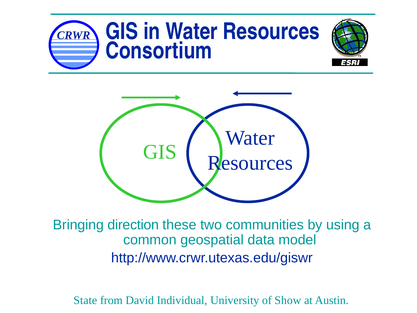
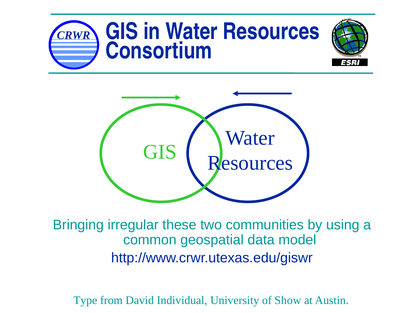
direction: direction -> irregular
State: State -> Type
